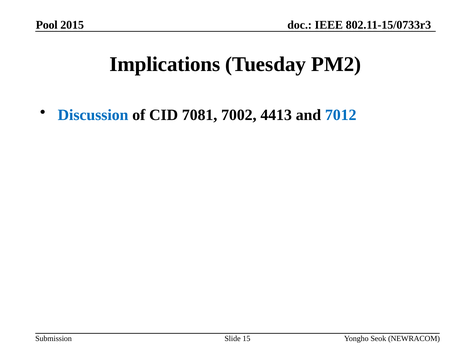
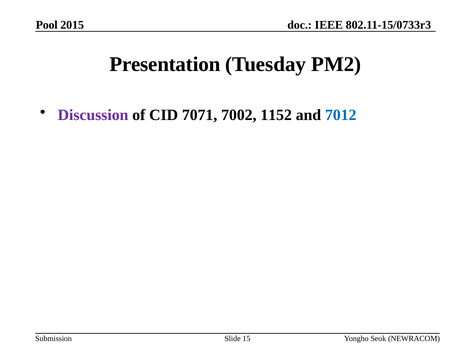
Implications: Implications -> Presentation
Discussion colour: blue -> purple
7081: 7081 -> 7071
4413: 4413 -> 1152
